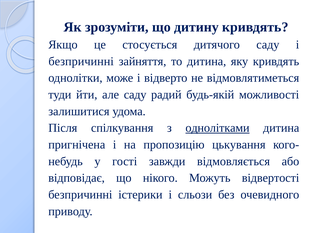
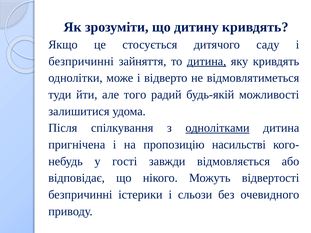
дитина at (207, 61) underline: none -> present
але саду: саду -> того
цькування: цькування -> насильстві
